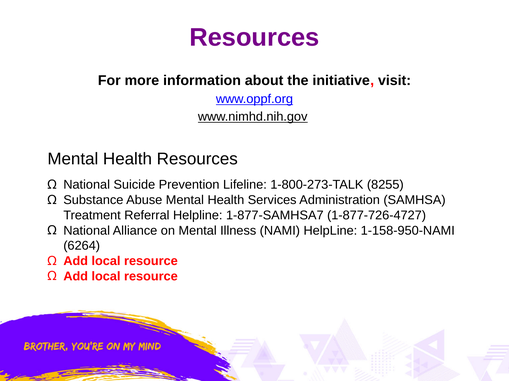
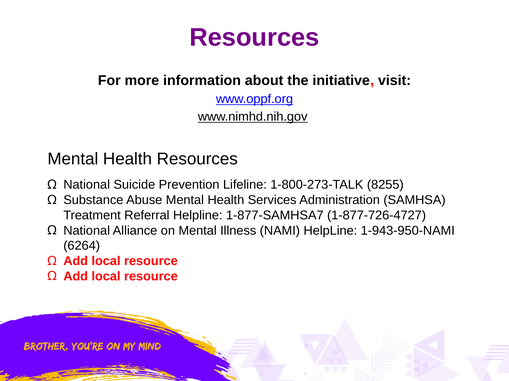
1-158-950-NAMI: 1-158-950-NAMI -> 1-943-950-NAMI
